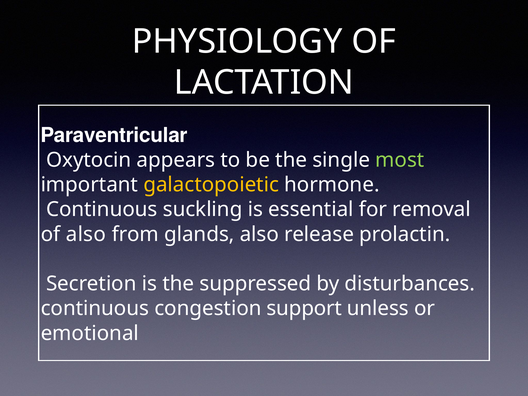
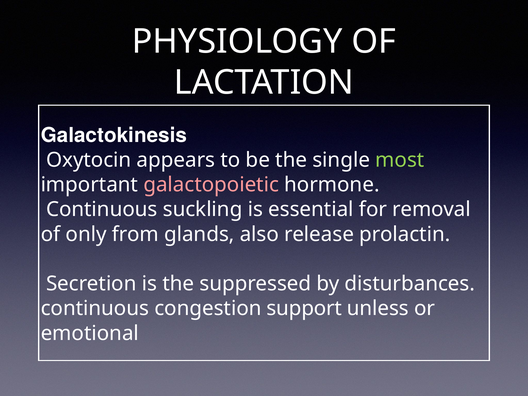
Paraventricular: Paraventricular -> Galactokinesis
galactopoietic colour: yellow -> pink
of also: also -> only
